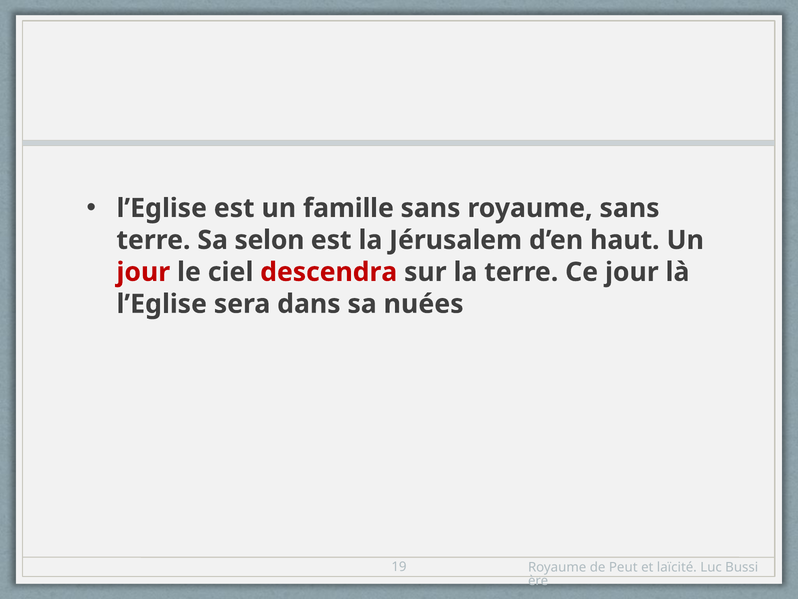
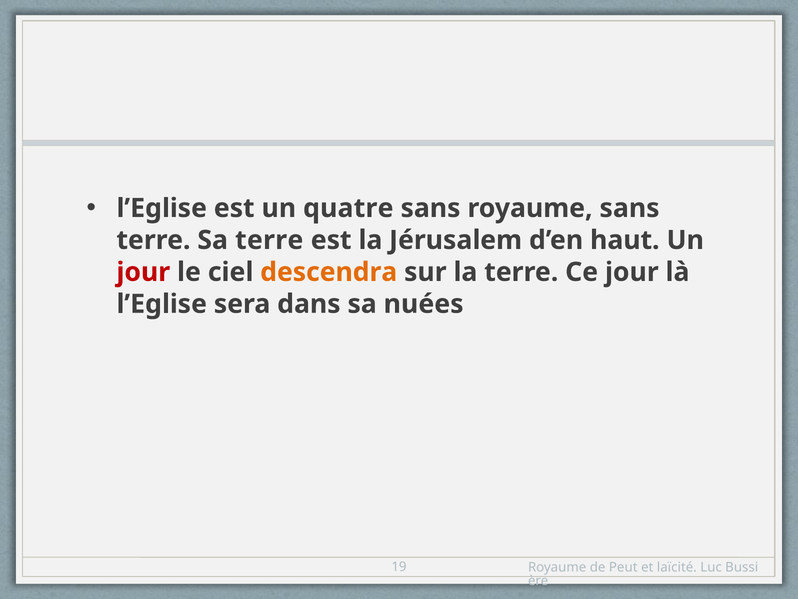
famille: famille -> quatre
Sa selon: selon -> terre
descendra colour: red -> orange
